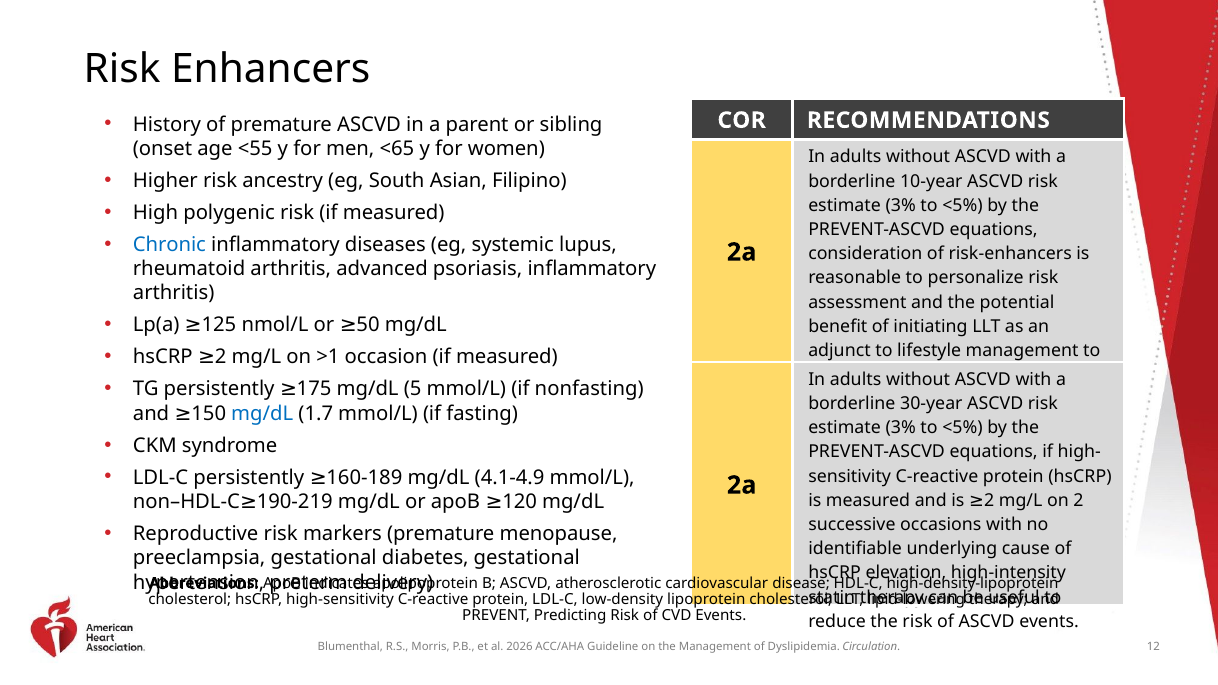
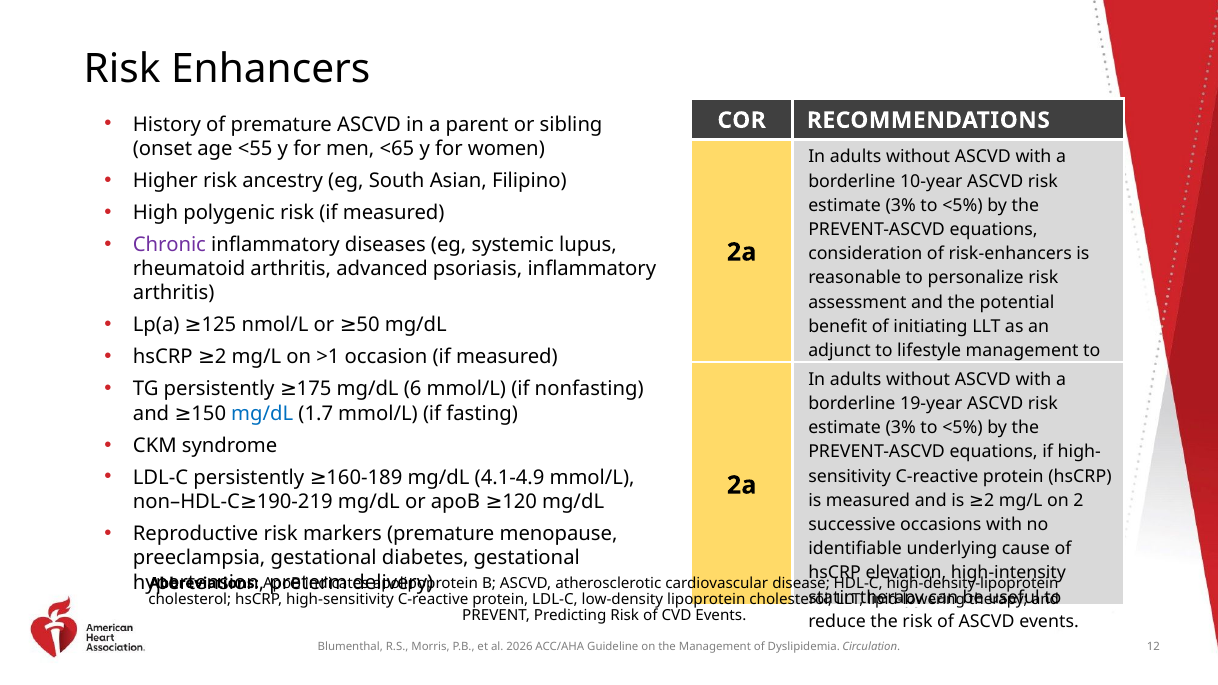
Chronic colour: blue -> purple
5: 5 -> 6
30-year: 30-year -> 19-year
